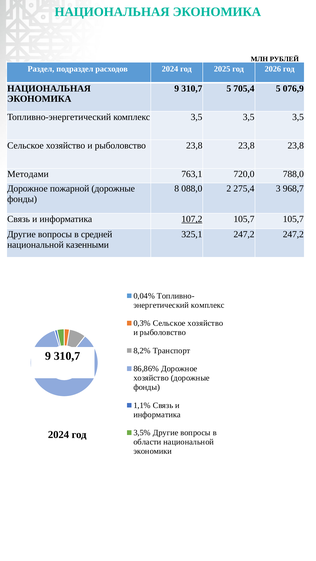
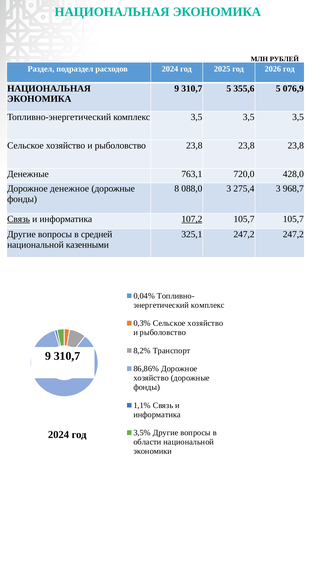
705,4: 705,4 -> 355,6
Методами: Методами -> Денежные
788,0: 788,0 -> 428,0
пожарной: пожарной -> денежное
088,0 2: 2 -> 3
Связь at (19, 219) underline: none -> present
